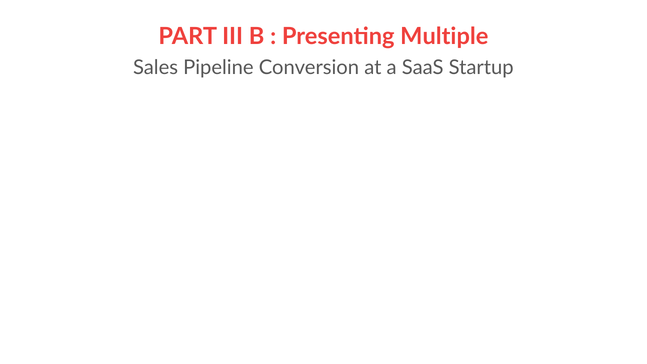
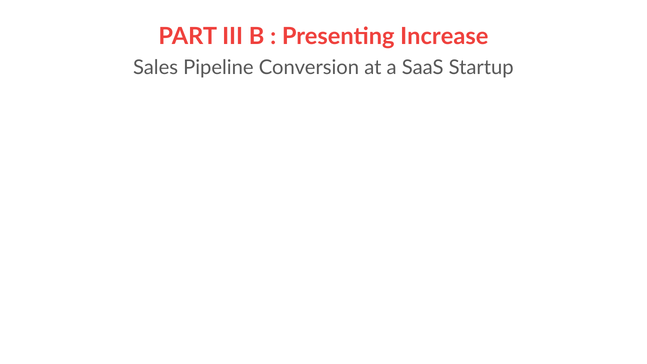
Multiple: Multiple -> Increase
